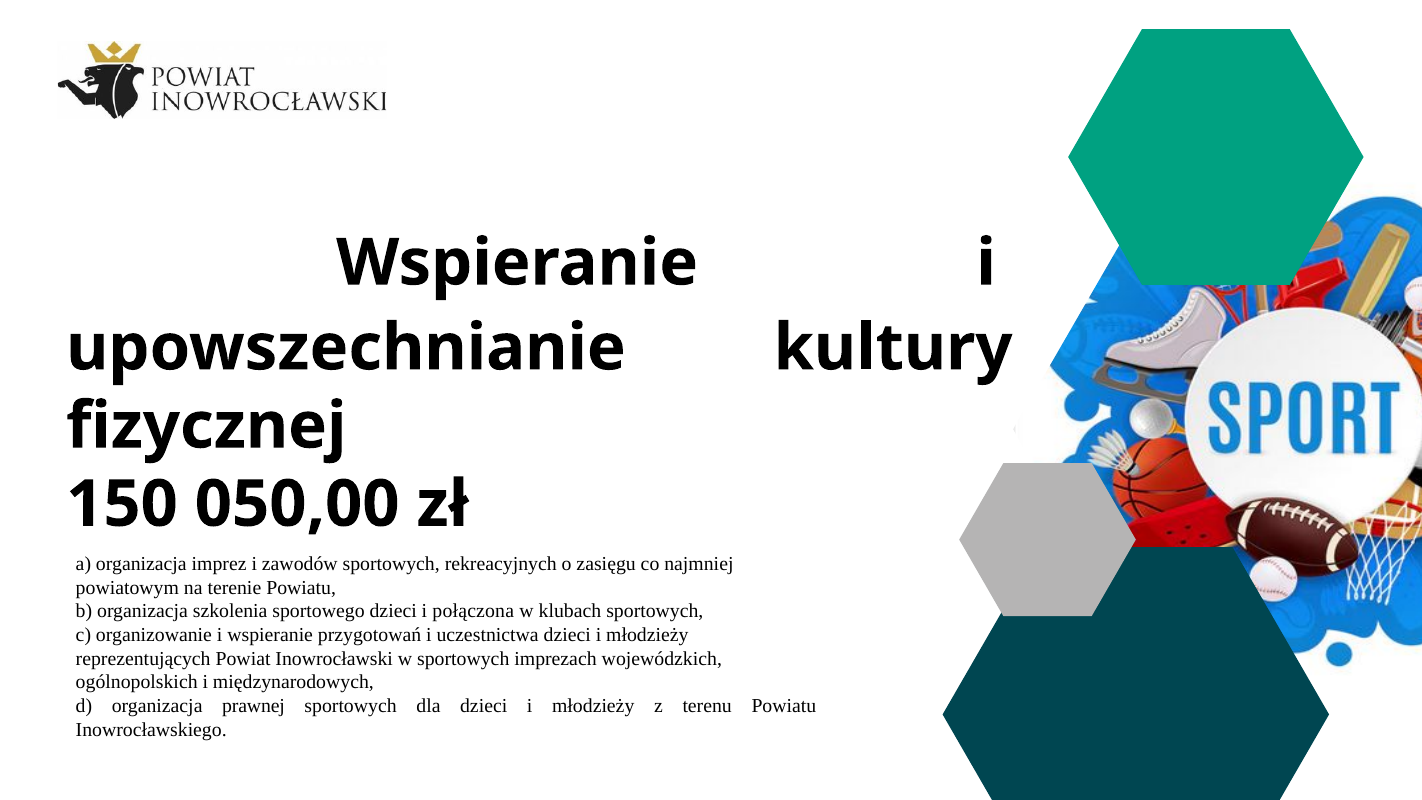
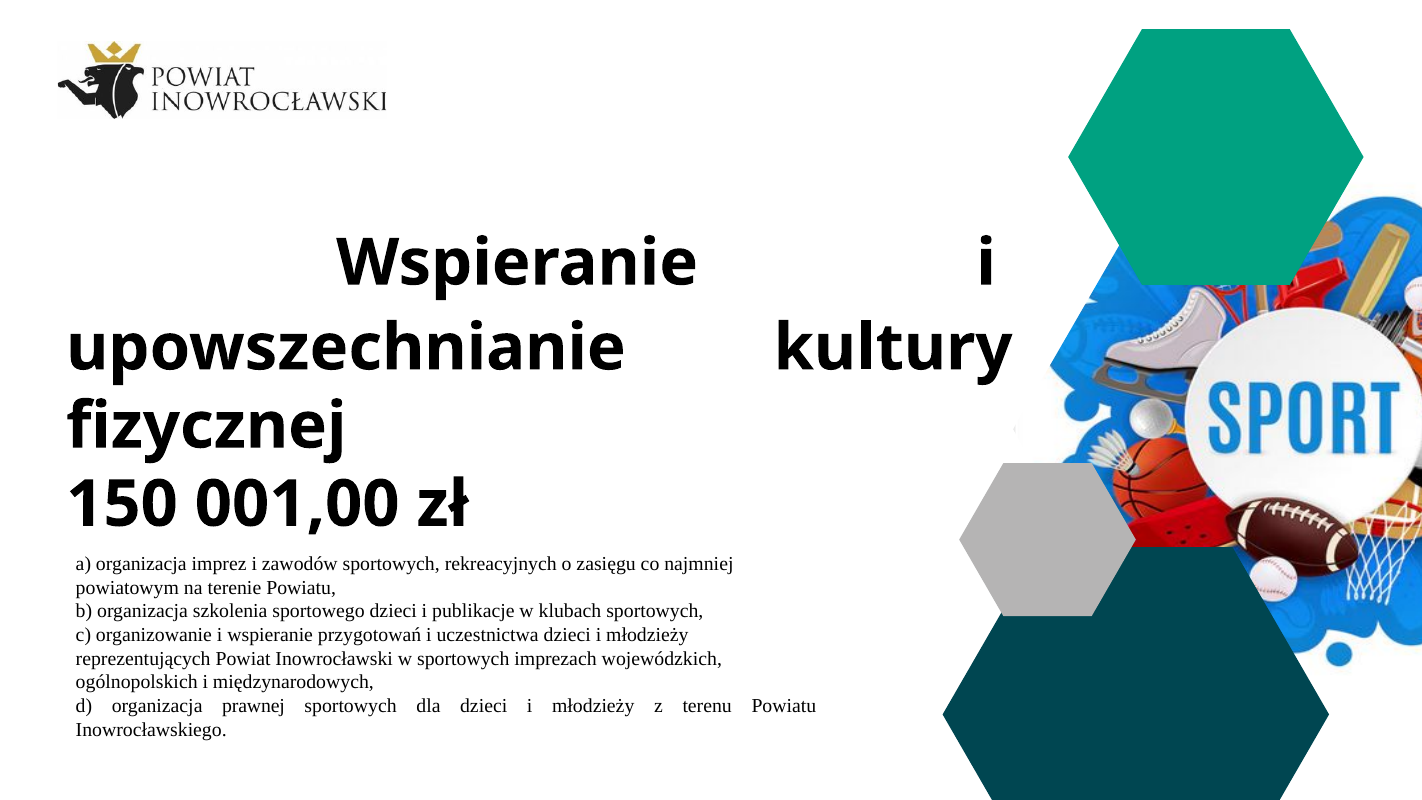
050,00: 050,00 -> 001,00
połączona: połączona -> publikacje
